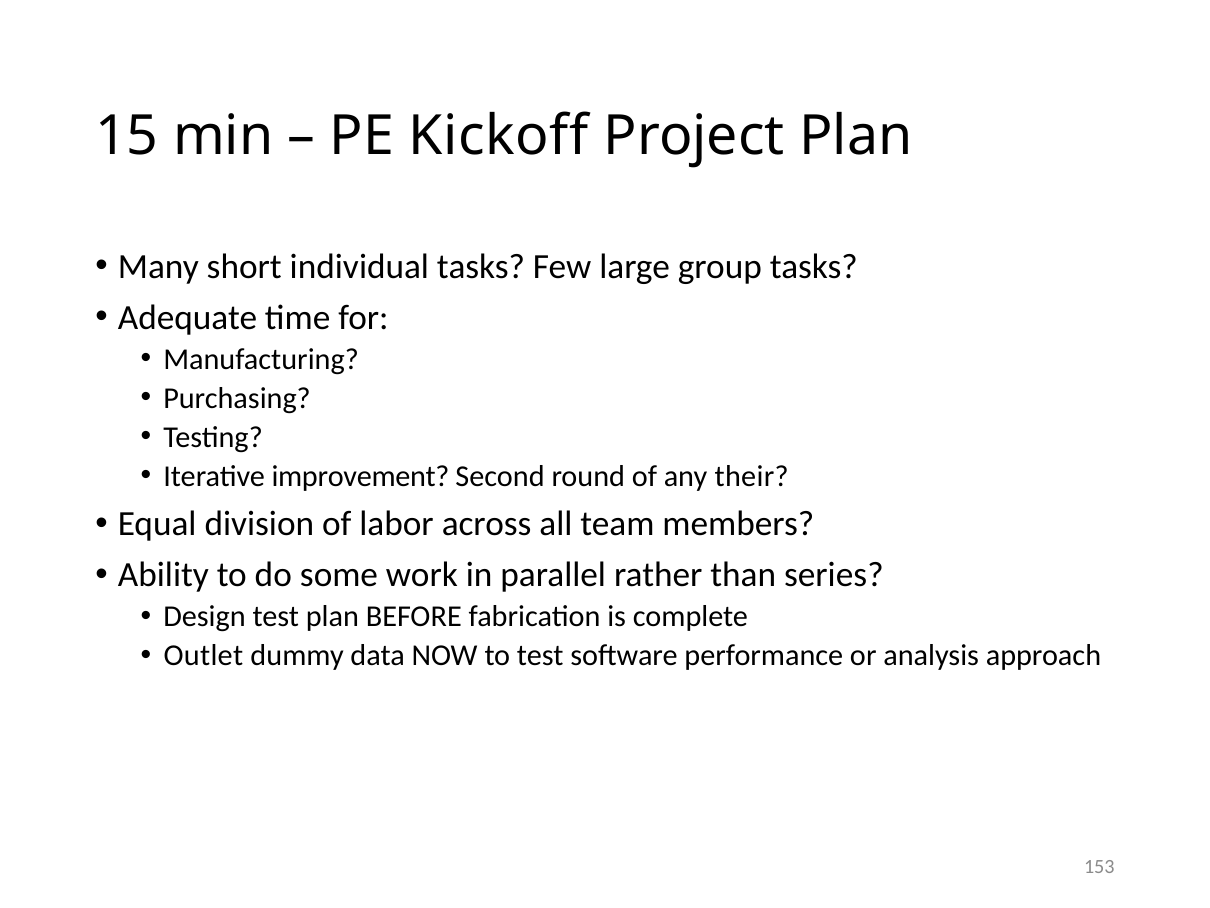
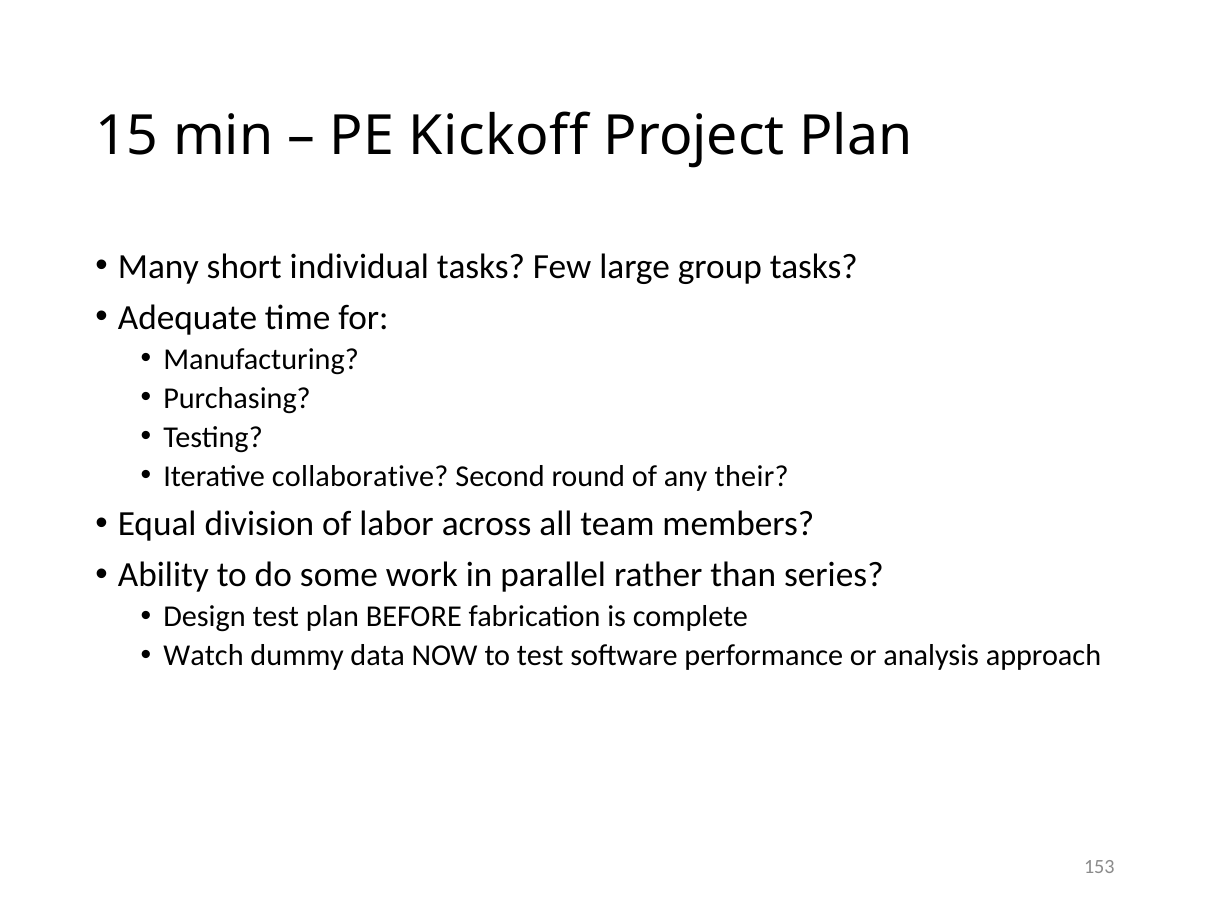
improvement: improvement -> collaborative
Outlet: Outlet -> Watch
